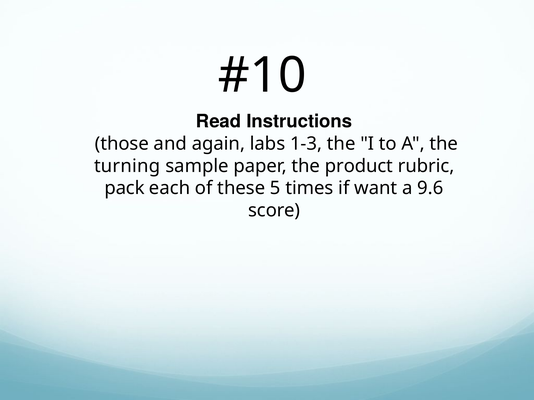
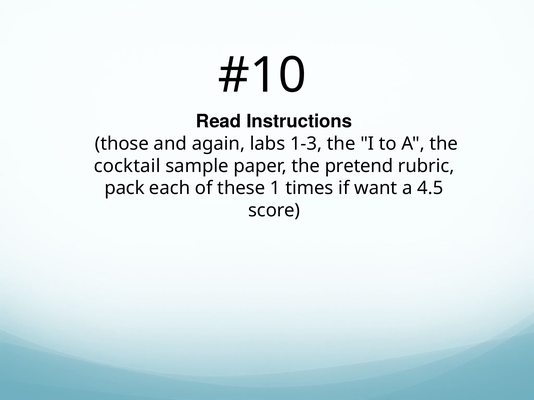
turning: turning -> cocktail
product: product -> pretend
5: 5 -> 1
9.6: 9.6 -> 4.5
